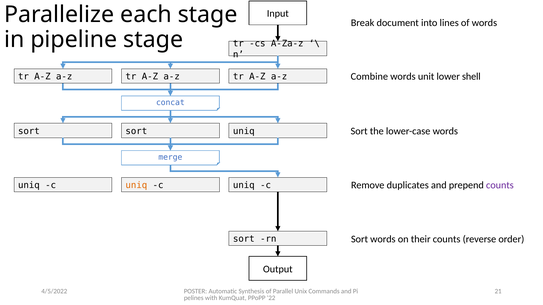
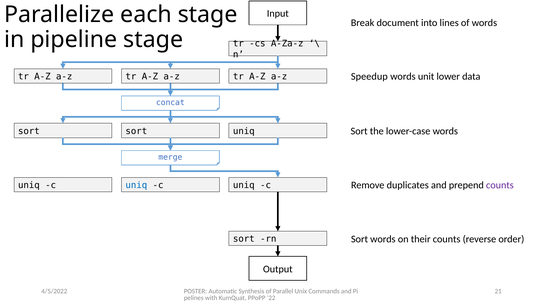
Combine: Combine -> Speedup
shell: shell -> data
uniq at (136, 186) colour: orange -> blue
